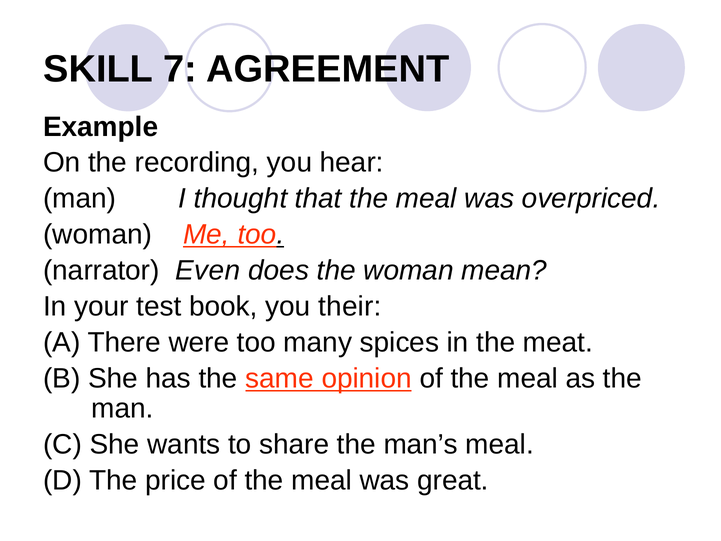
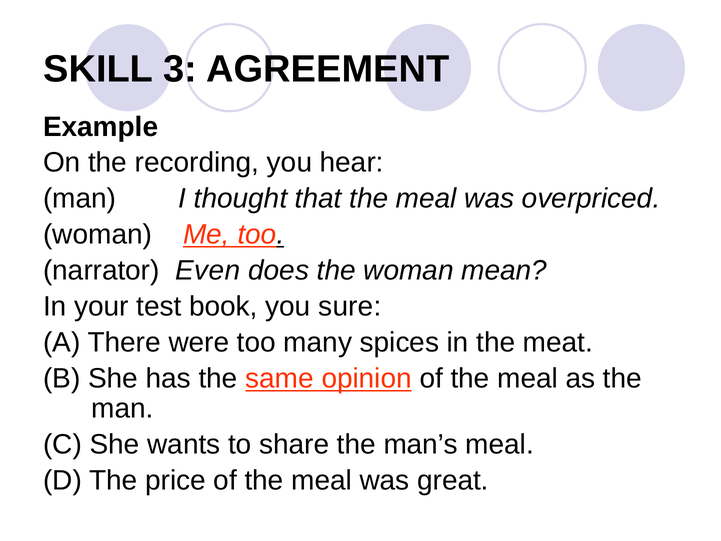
7: 7 -> 3
their: their -> sure
